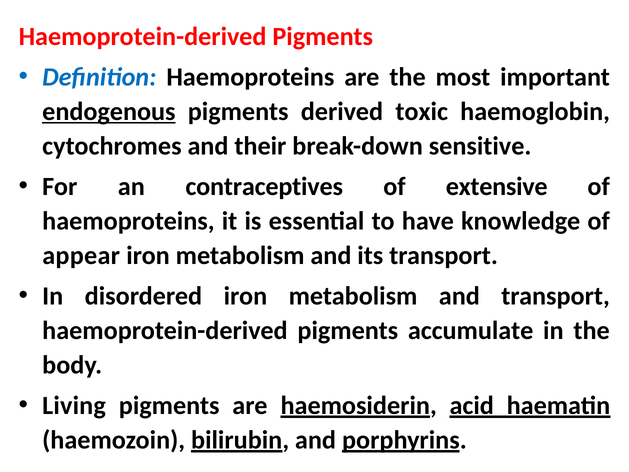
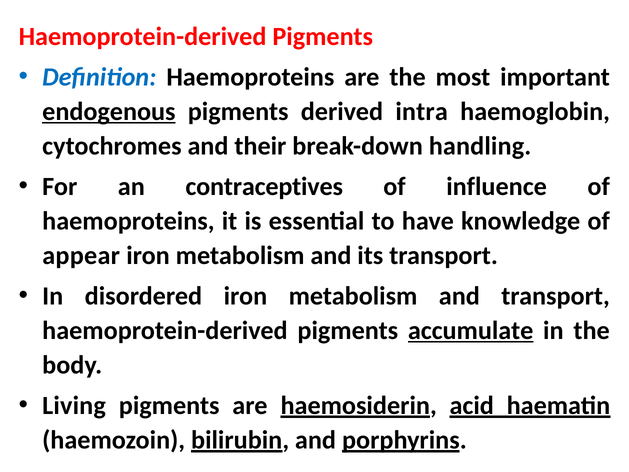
toxic: toxic -> intra
sensitive: sensitive -> handling
extensive: extensive -> influence
accumulate underline: none -> present
